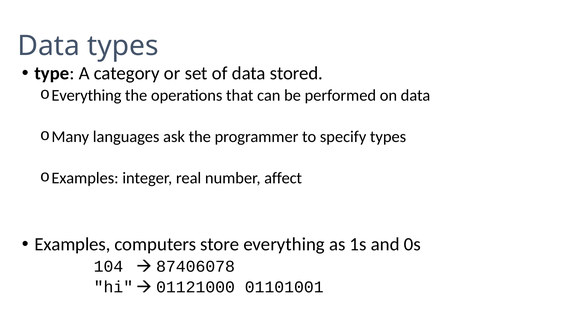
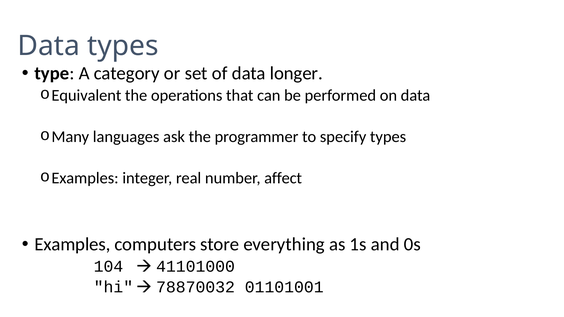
stored: stored -> longer
Everything at (86, 95): Everything -> Equivalent
87406078: 87406078 -> 41101000
01121000: 01121000 -> 78870032
